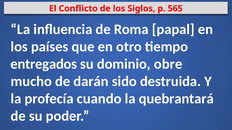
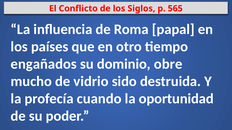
entregados: entregados -> engañados
darán: darán -> vidrio
quebrantará: quebrantará -> oportunidad
